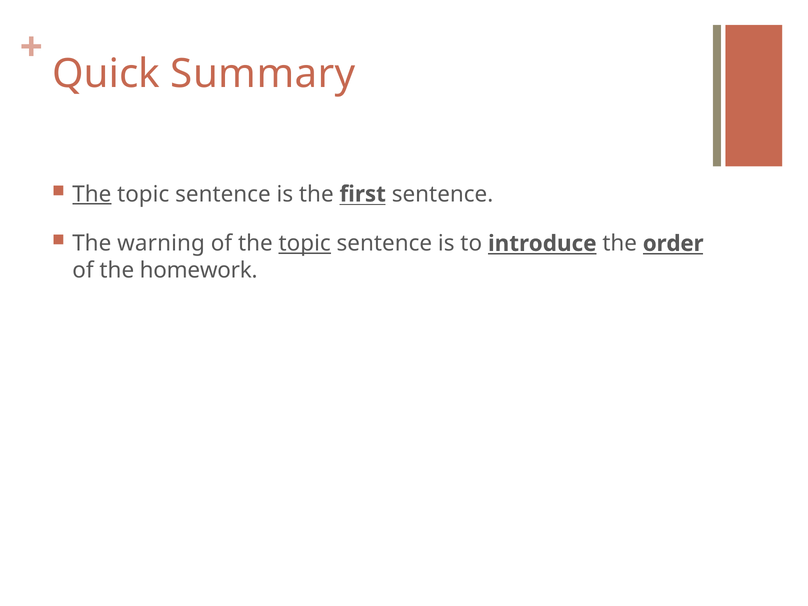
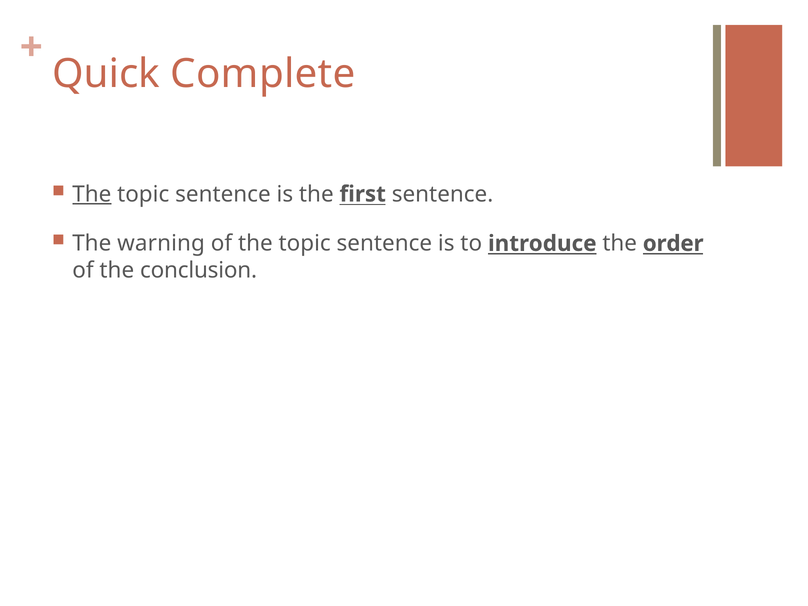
Summary: Summary -> Complete
topic at (305, 244) underline: present -> none
homework: homework -> conclusion
